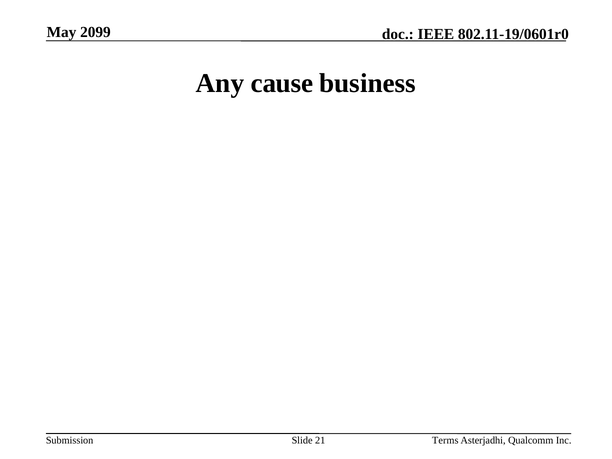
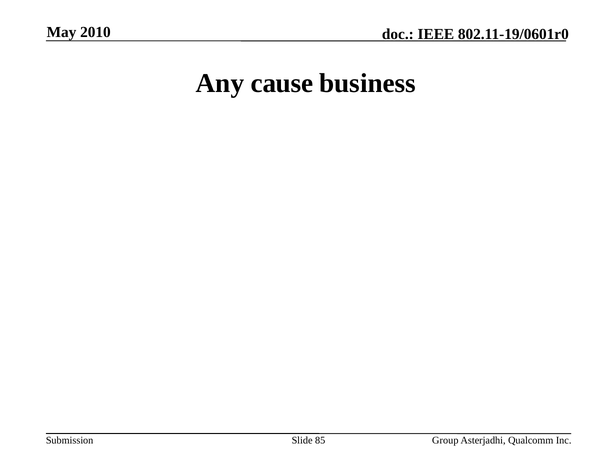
2099: 2099 -> 2010
21: 21 -> 85
Terms: Terms -> Group
